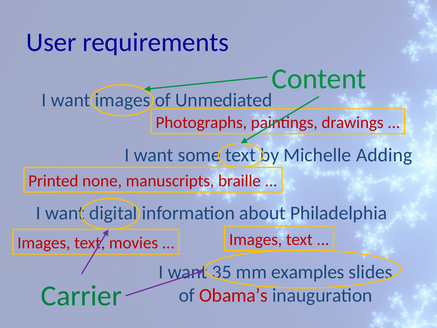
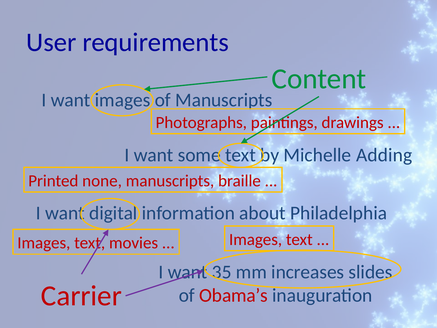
of Unmediated: Unmediated -> Manuscripts
examples: examples -> increases
Carrier colour: green -> red
